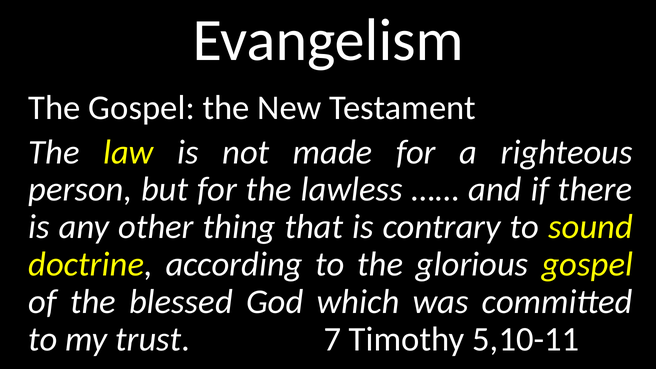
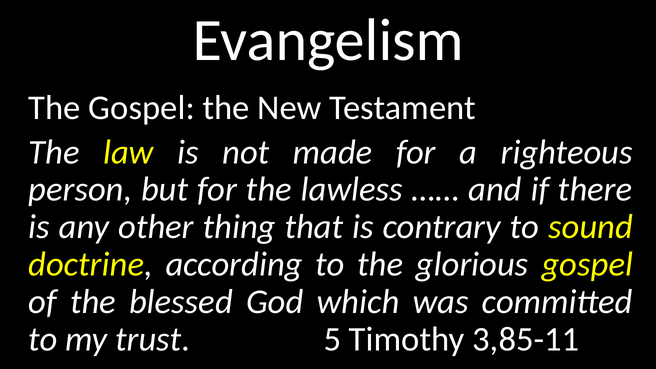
7: 7 -> 5
5,10-11: 5,10-11 -> 3,85-11
